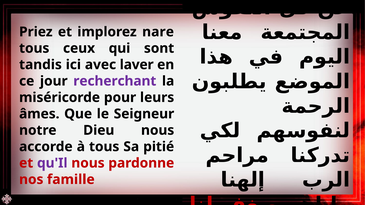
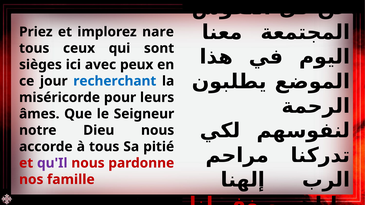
tandis: tandis -> sièges
laver: laver -> peux
recherchant colour: purple -> blue
